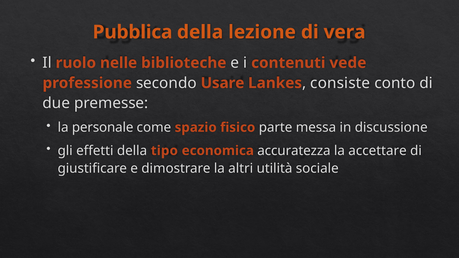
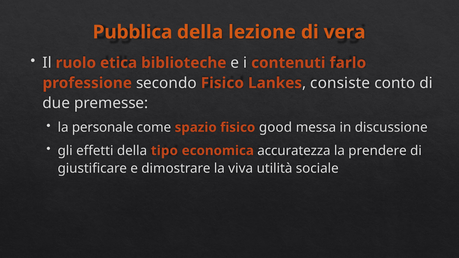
nelle: nelle -> etica
vede: vede -> farlo
secondo Usare: Usare -> Fisico
parte: parte -> good
accettare: accettare -> prendere
altri: altri -> viva
